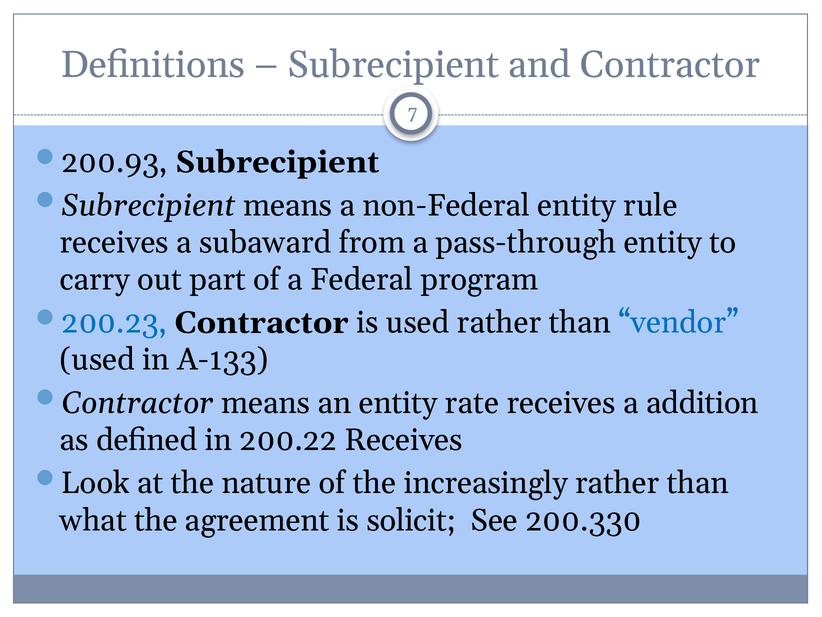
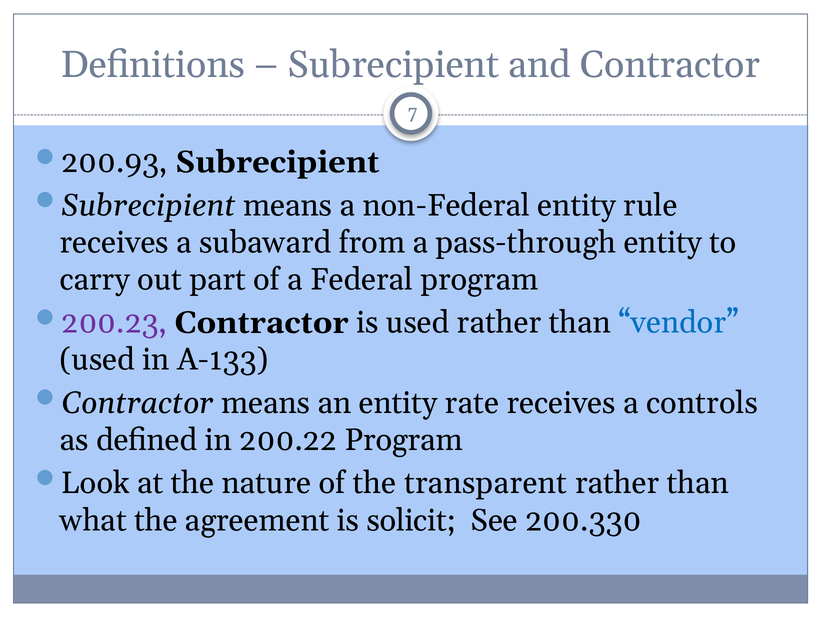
200.23 colour: blue -> purple
addition: addition -> controls
200.22 Receives: Receives -> Program
increasingly: increasingly -> transparent
